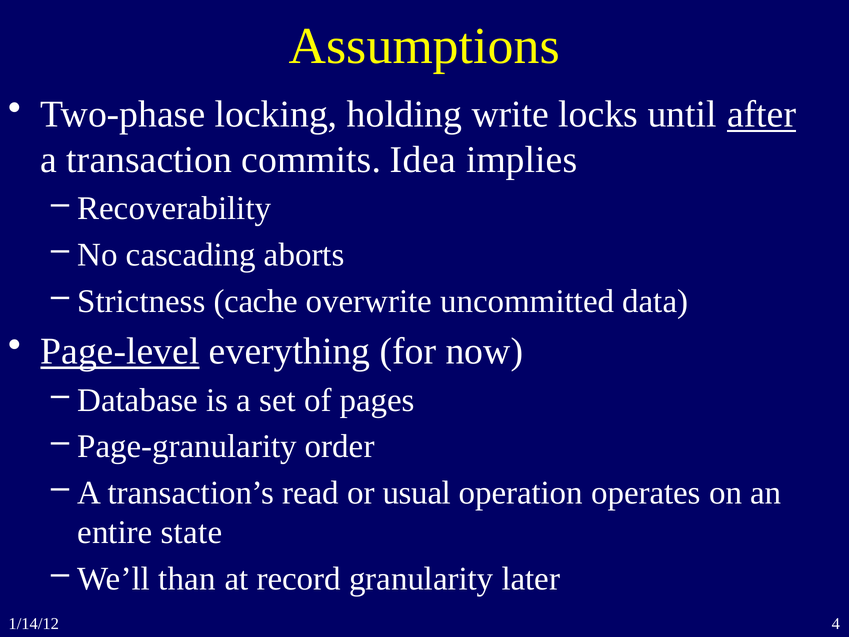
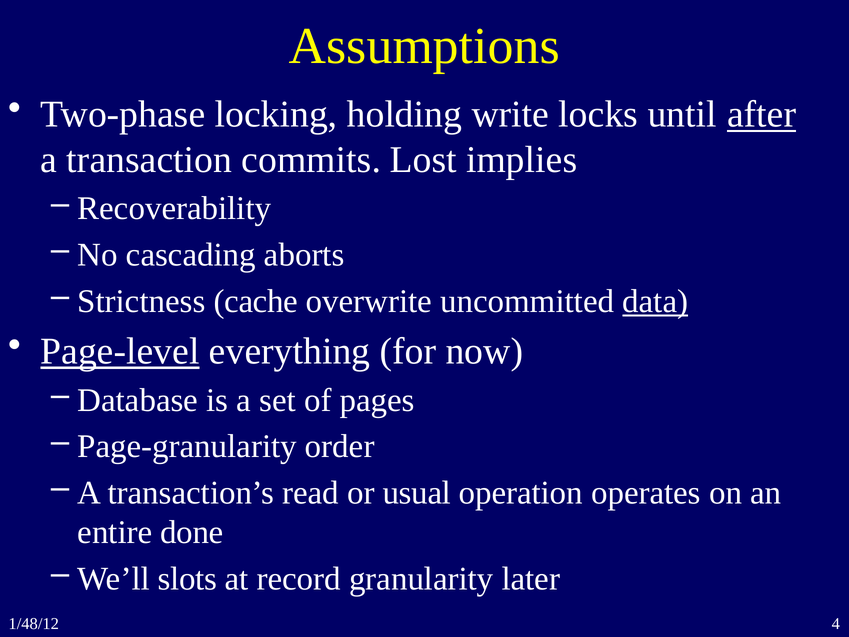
Idea: Idea -> Lost
data underline: none -> present
state: state -> done
than: than -> slots
1/14/12: 1/14/12 -> 1/48/12
